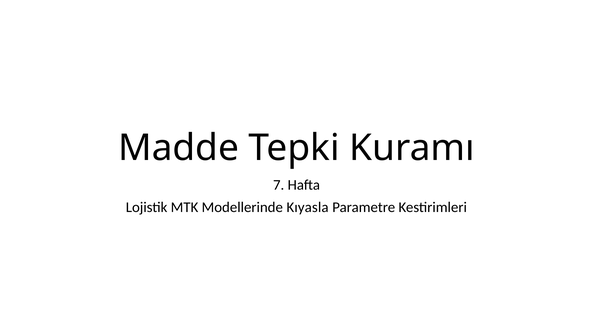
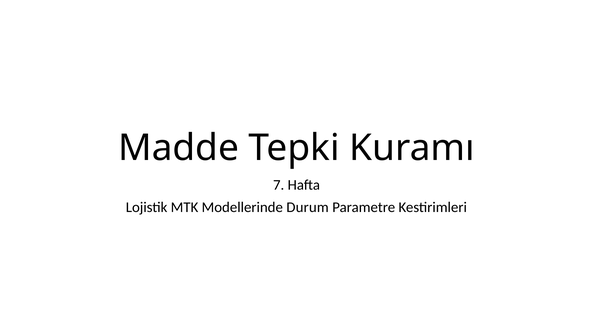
Kıyasla: Kıyasla -> Durum
